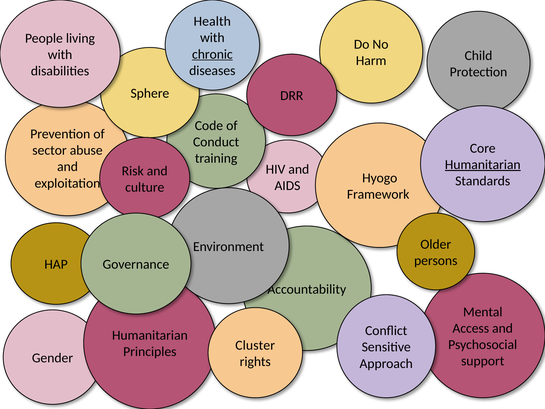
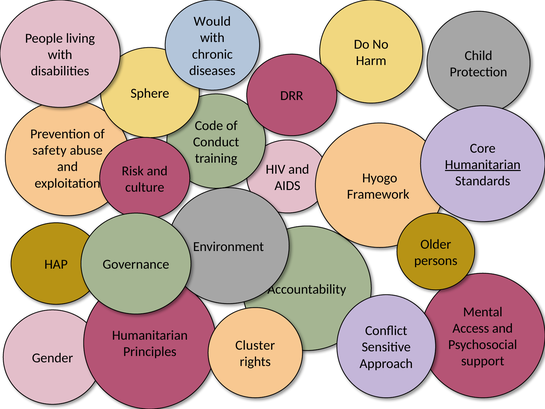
Health: Health -> Would
chronic underline: present -> none
sector: sector -> safety
